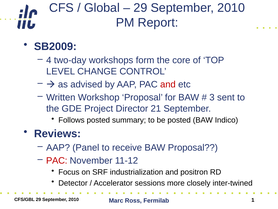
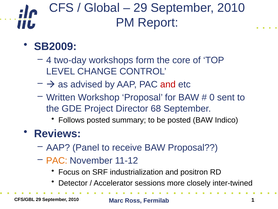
3: 3 -> 0
21: 21 -> 68
PAC at (57, 160) colour: red -> orange
